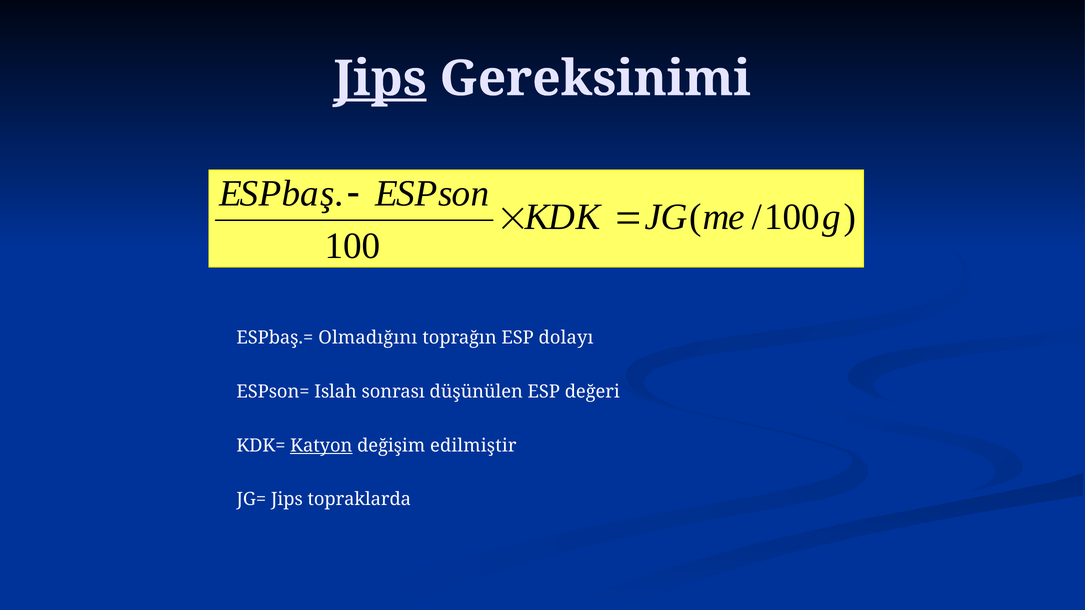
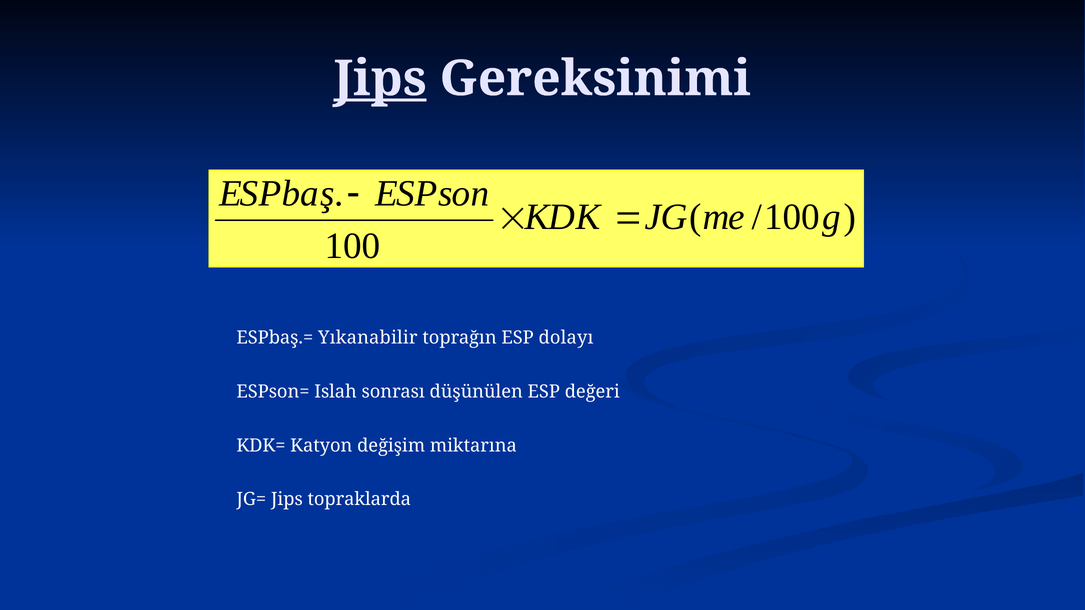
Olmadığını: Olmadığını -> Yıkanabilir
Katyon underline: present -> none
edilmiştir: edilmiştir -> miktarına
